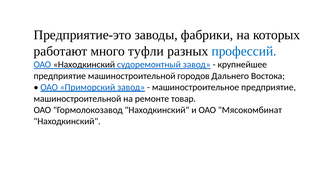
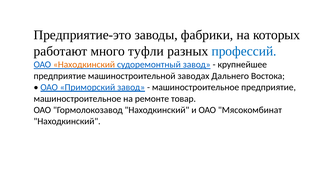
Находкинский at (84, 65) colour: black -> orange
городов: городов -> заводах
машиностроительной at (77, 99): машиностроительной -> машиностроительное
